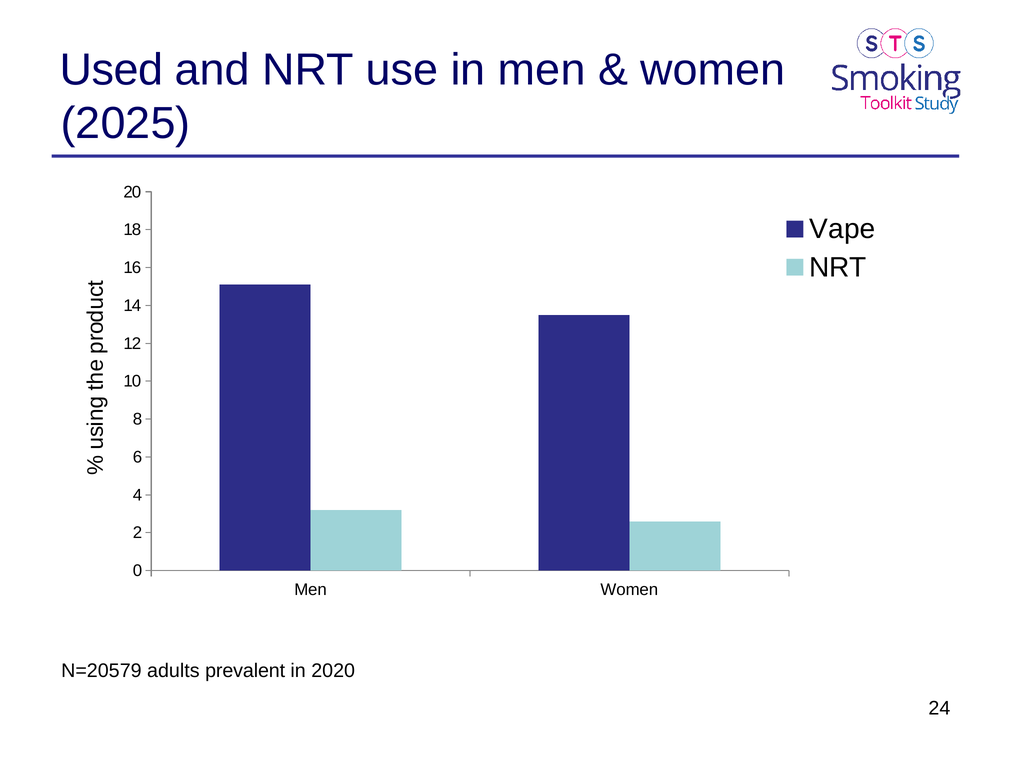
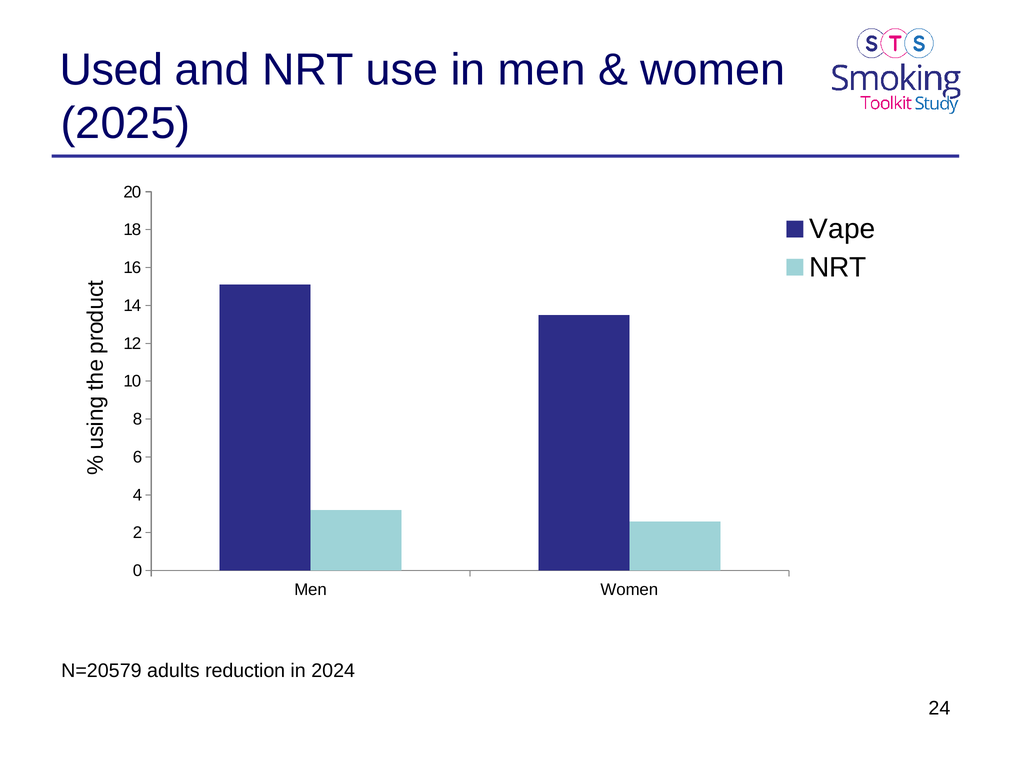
prevalent: prevalent -> reduction
2020: 2020 -> 2024
